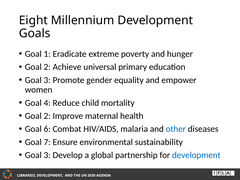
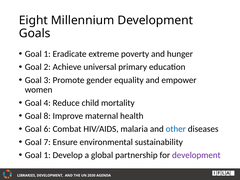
2 at (47, 116): 2 -> 8
3 at (47, 155): 3 -> 1
development at (196, 155) colour: blue -> purple
